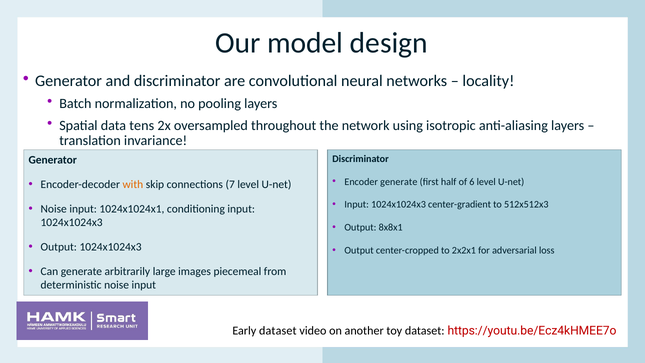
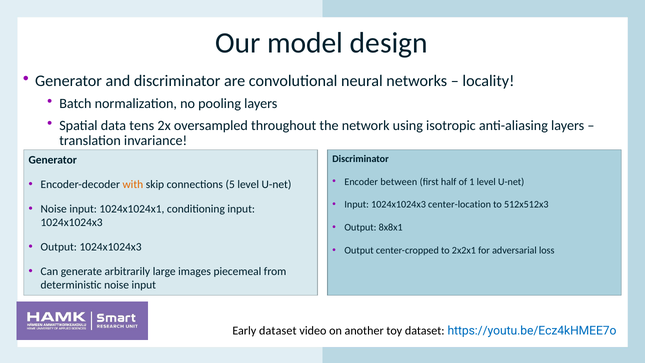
Encoder generate: generate -> between
6: 6 -> 1
7: 7 -> 5
center-gradient: center-gradient -> center-location
https://youtu.be/Ecz4kHMEE7o colour: red -> blue
